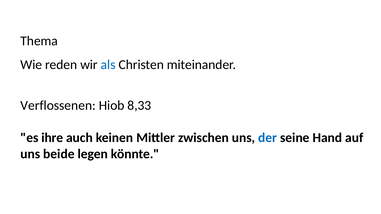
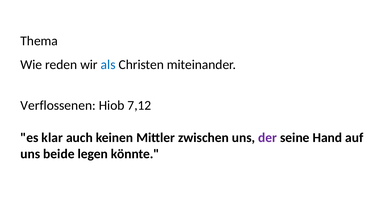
8,33: 8,33 -> 7,12
ihre: ihre -> klar
der colour: blue -> purple
